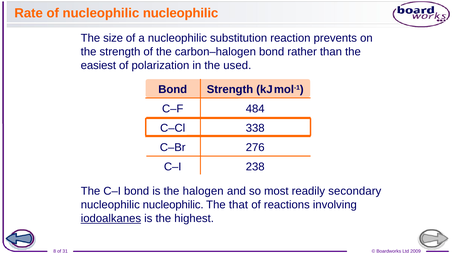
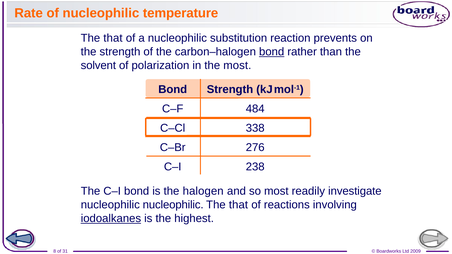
of nucleophilic nucleophilic: nucleophilic -> temperature
size at (113, 38): size -> that
bond at (272, 52) underline: none -> present
easiest: easiest -> solvent
the used: used -> most
secondary: secondary -> investigate
